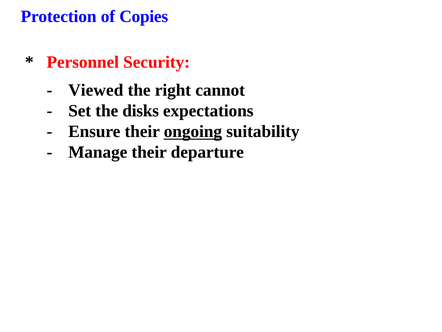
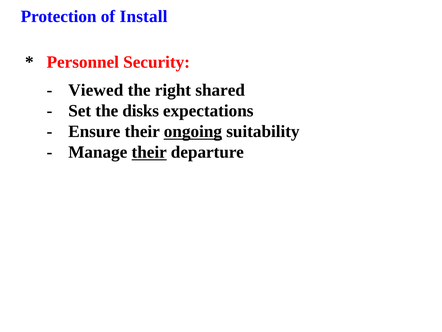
Copies: Copies -> Install
cannot: cannot -> shared
their at (149, 152) underline: none -> present
